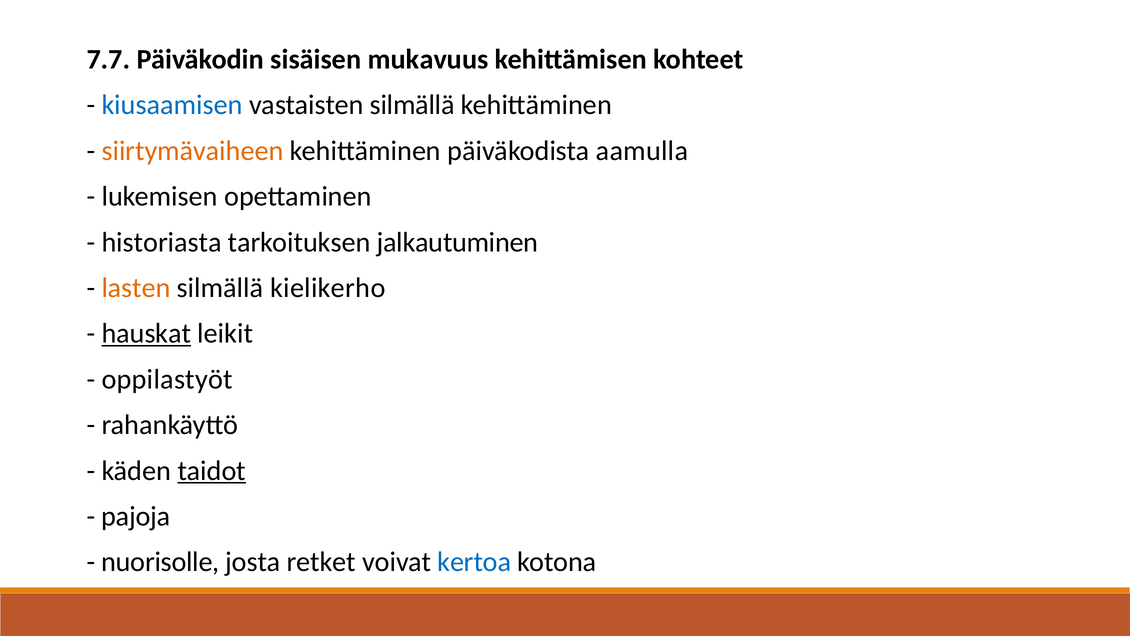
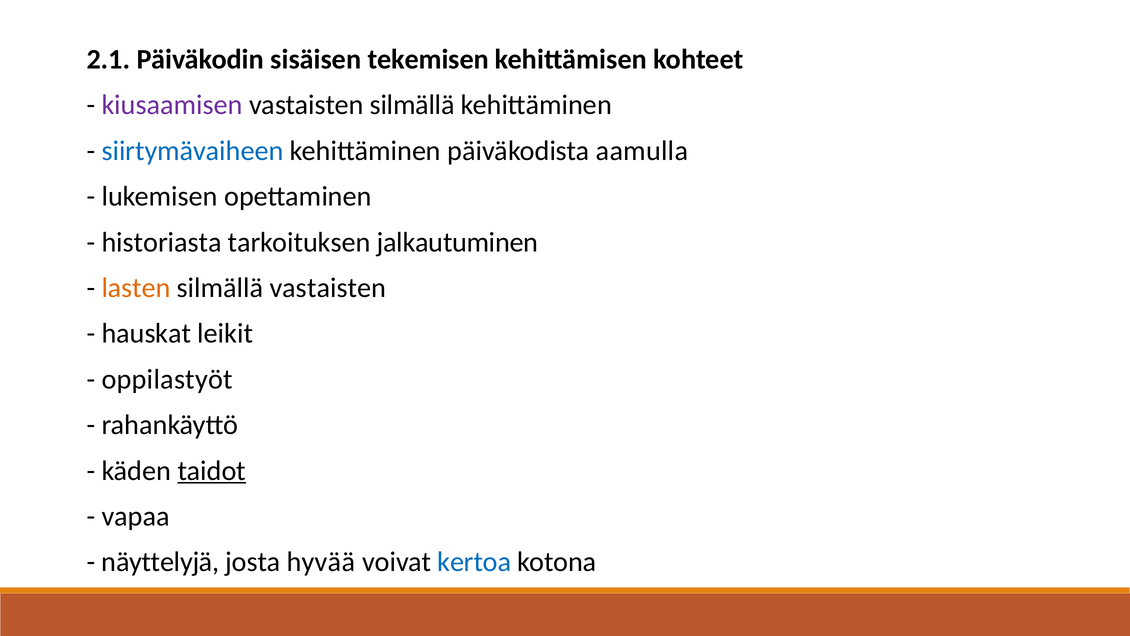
7.7: 7.7 -> 2.1
mukavuus: mukavuus -> tekemisen
kiusaamisen colour: blue -> purple
siirtymävaiheen colour: orange -> blue
silmällä kielikerho: kielikerho -> vastaisten
hauskat underline: present -> none
pajoja: pajoja -> vapaa
nuorisolle: nuorisolle -> näyttelyjä
retket: retket -> hyvää
